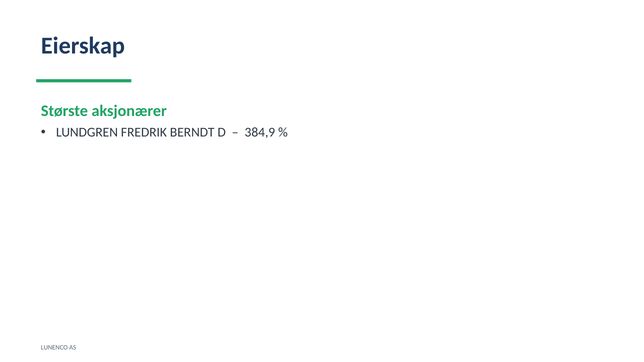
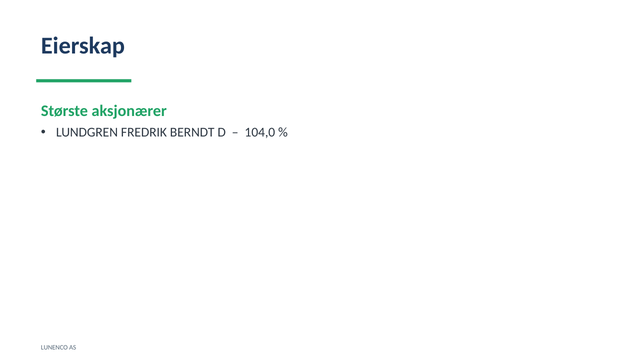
384,9: 384,9 -> 104,0
